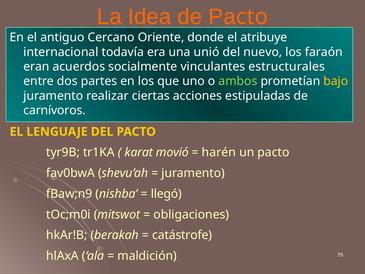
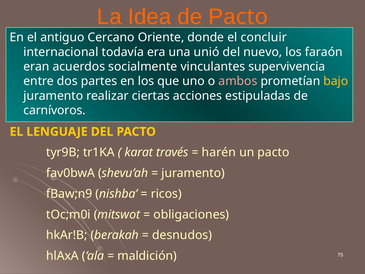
atribuye: atribuye -> concluir
estructurales: estructurales -> supervivencia
ambos colour: light green -> pink
movió: movió -> través
llegó: llegó -> ricos
catástrofe: catástrofe -> desnudos
